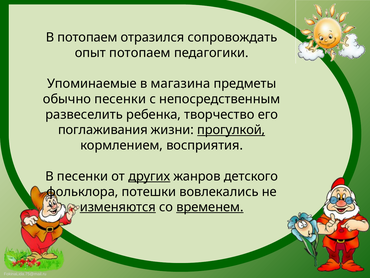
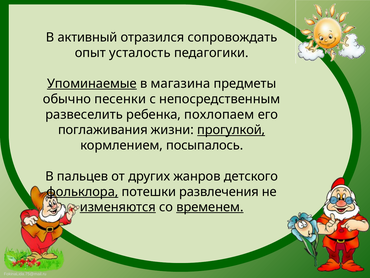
В потопаем: потопаем -> активный
опыт потопаем: потопаем -> усталость
Упоминаемые underline: none -> present
творчество: творчество -> похлопаем
восприятия: восприятия -> посыпалось
В песенки: песенки -> пальцев
других underline: present -> none
фольклора underline: none -> present
вовлекались: вовлекались -> развлечения
